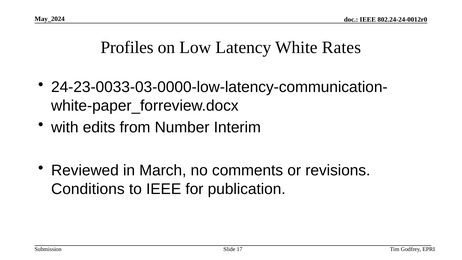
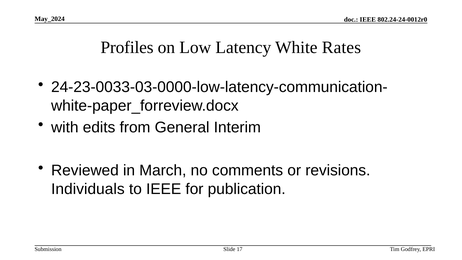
Number: Number -> General
Conditions: Conditions -> Individuals
